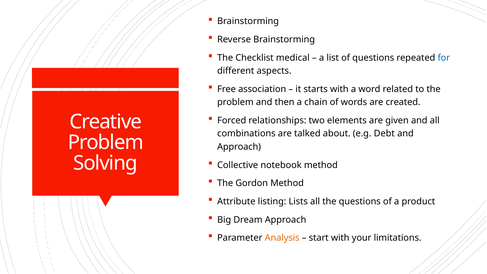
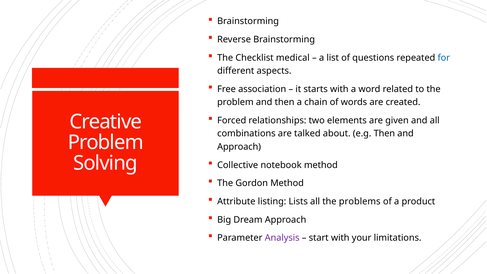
e.g Debt: Debt -> Then
the questions: questions -> problems
Analysis colour: orange -> purple
